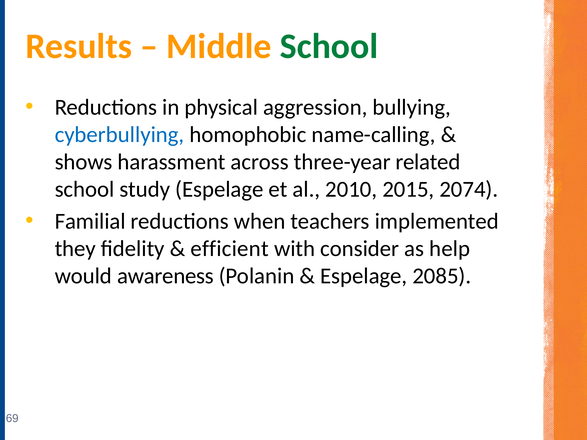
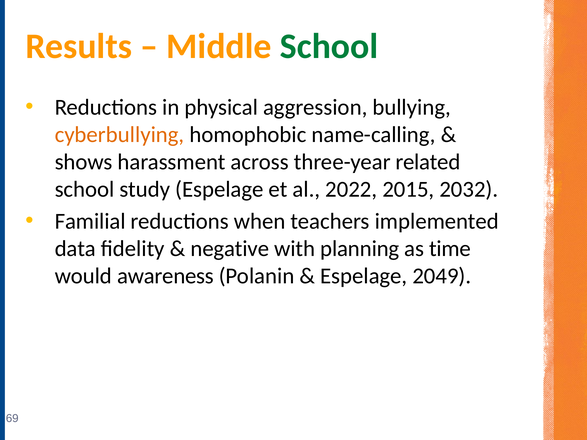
cyberbullying colour: blue -> orange
2010: 2010 -> 2022
2074: 2074 -> 2032
they: they -> data
efficient: efficient -> negative
consider: consider -> planning
help: help -> time
2085: 2085 -> 2049
